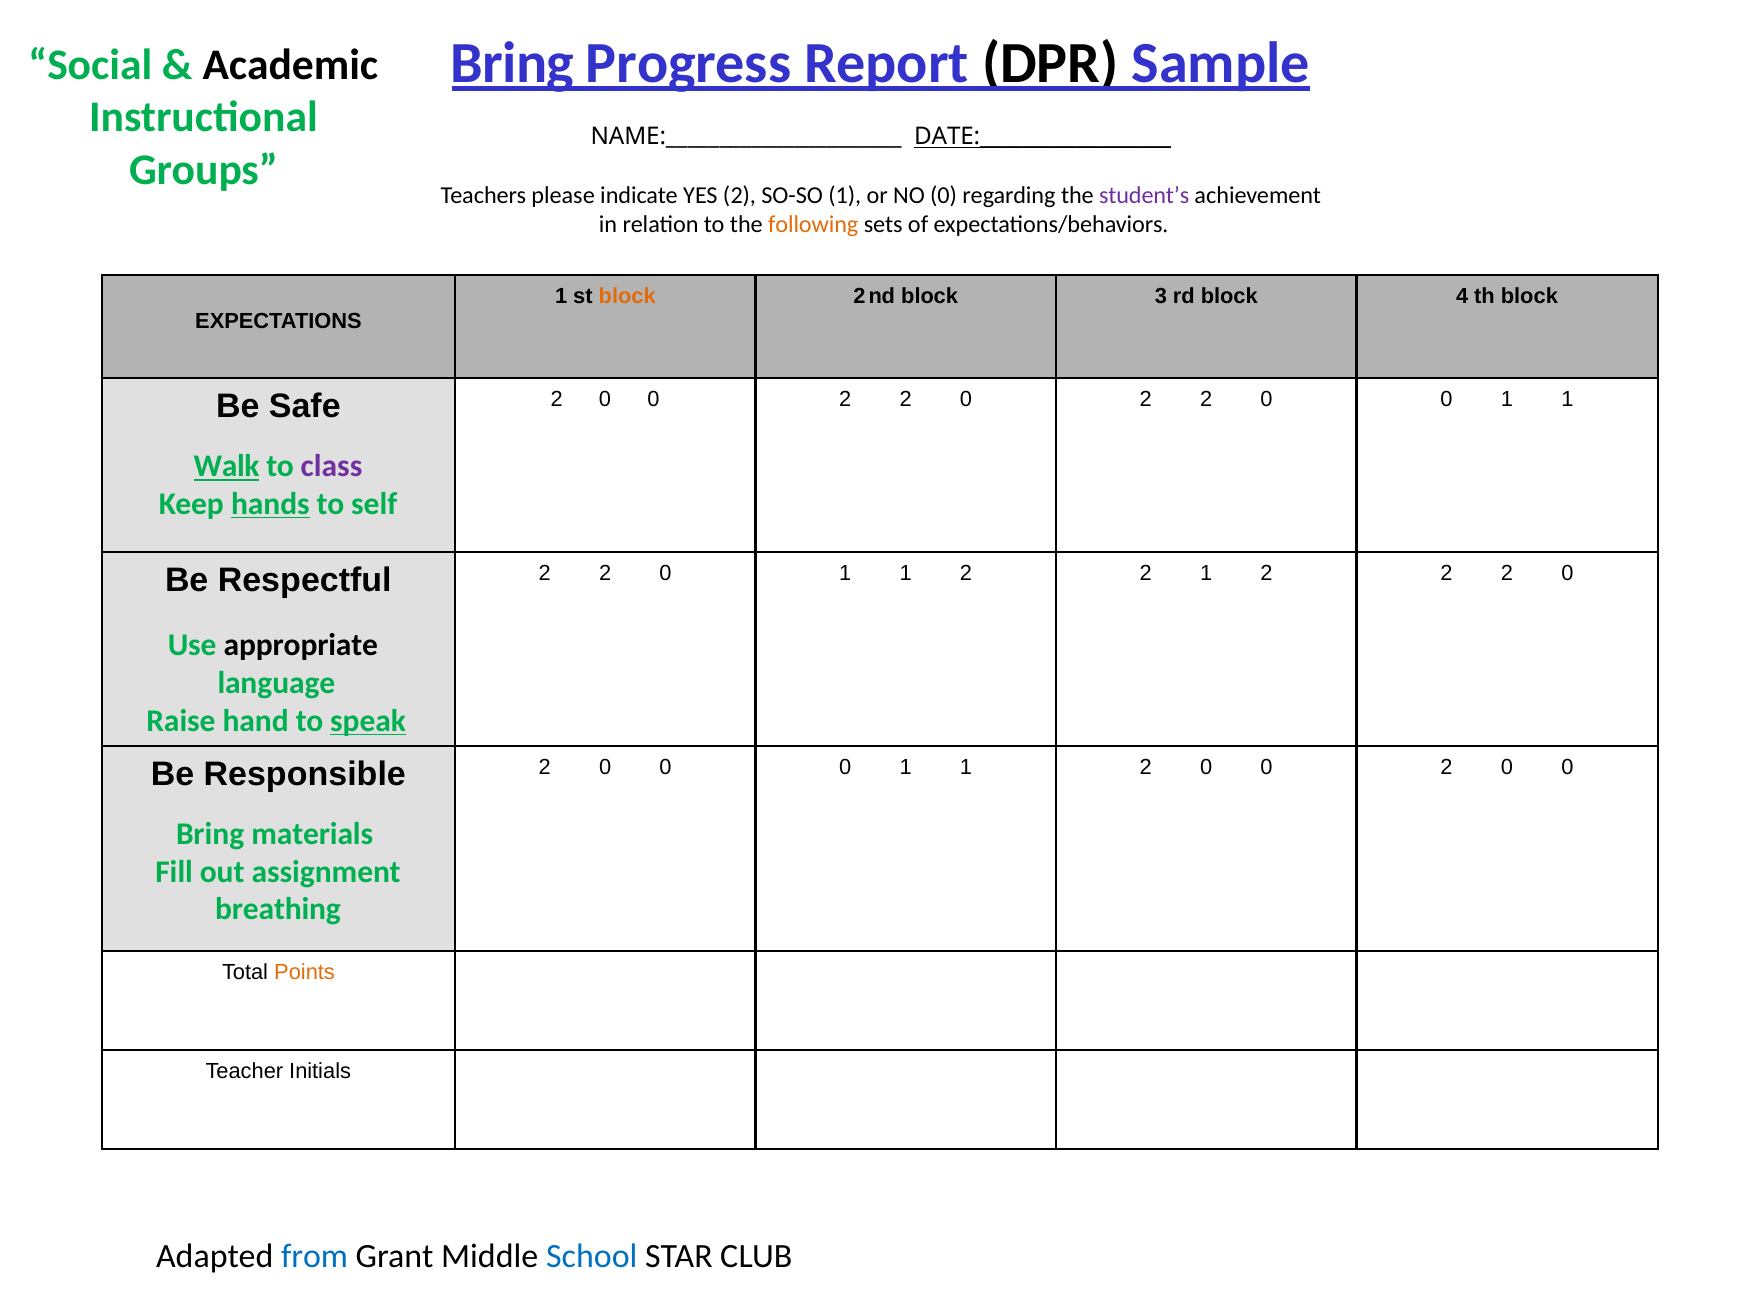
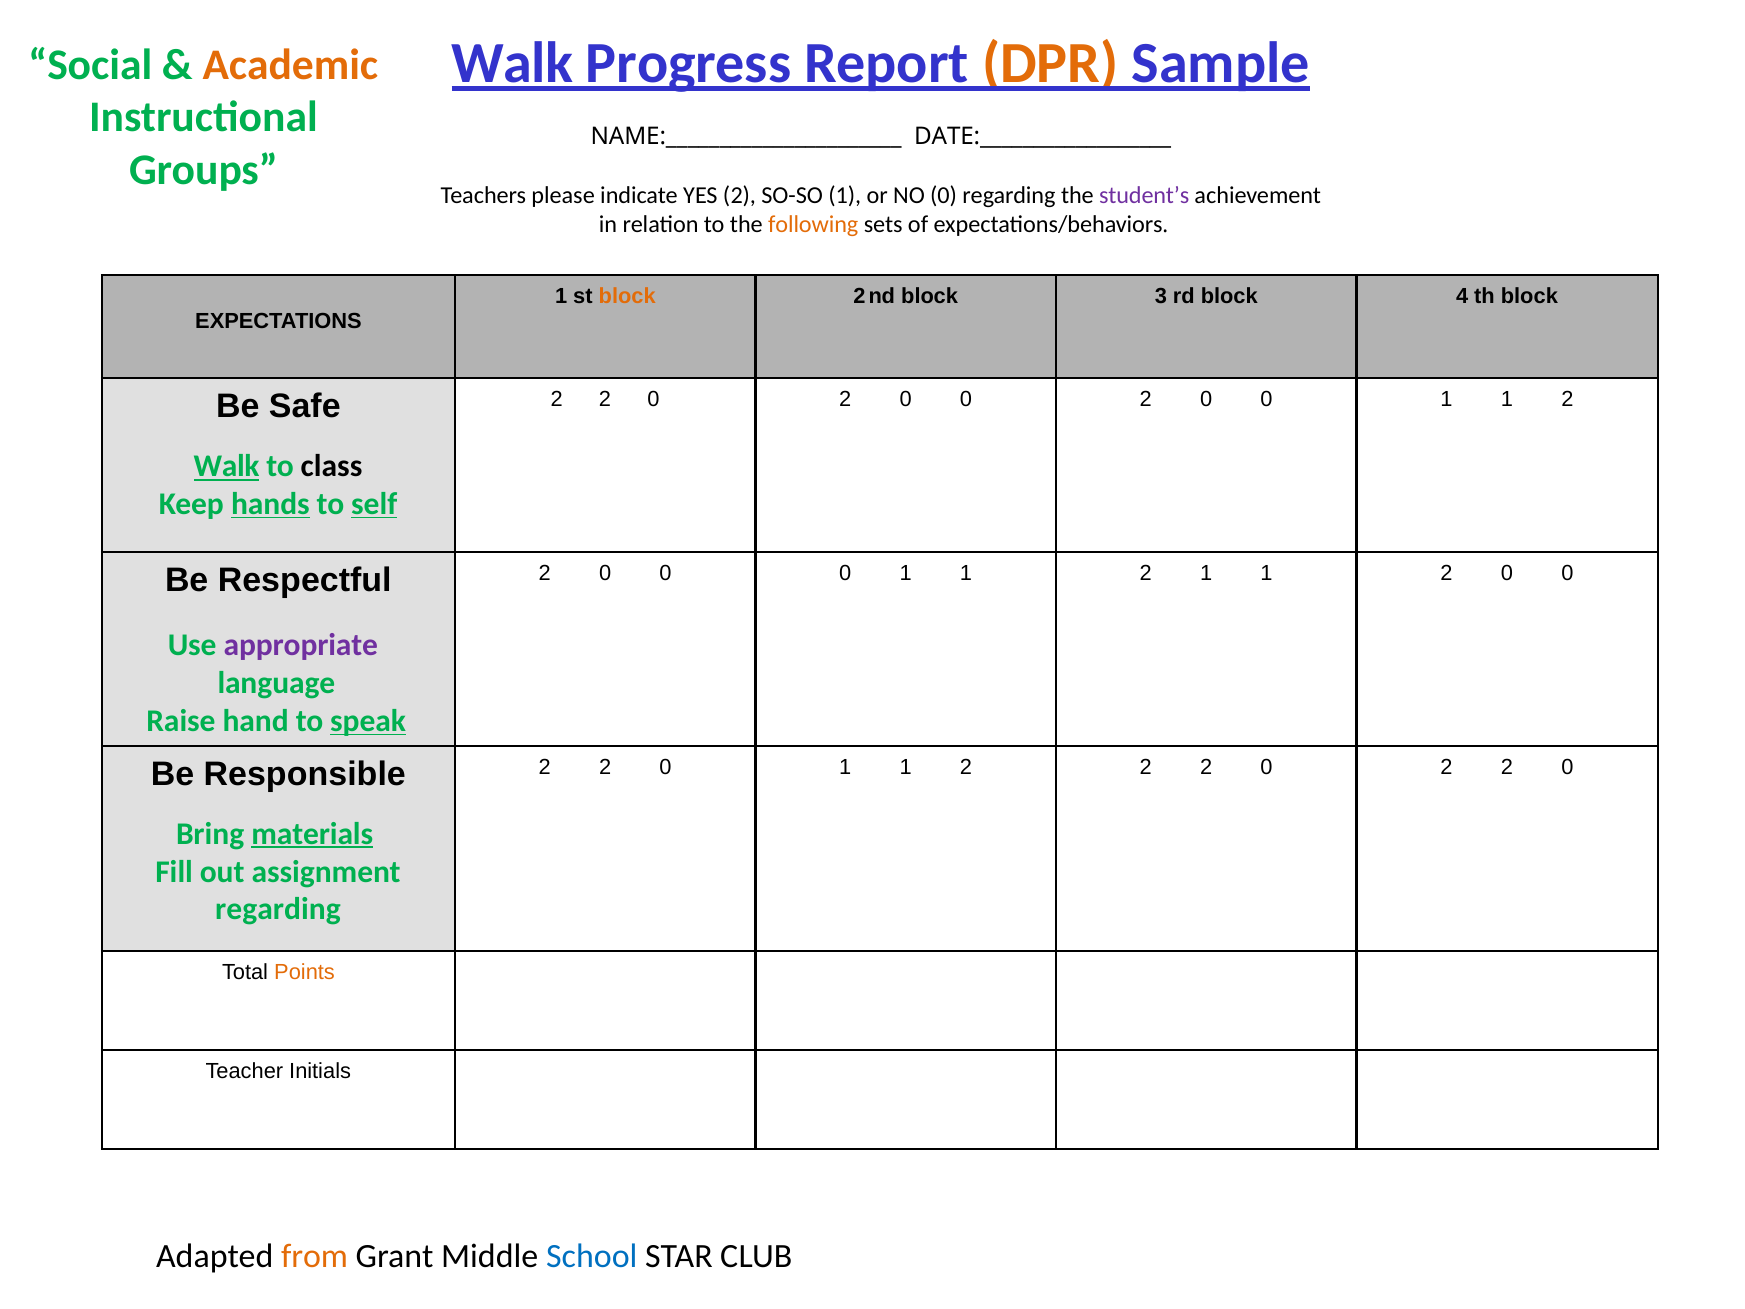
Bring at (513, 64): Bring -> Walk
DPR colour: black -> orange
Academic colour: black -> orange
DATE:__________________ underline: present -> none
Safe 2 0: 0 -> 2
2 at (906, 399): 2 -> 0
2 at (1206, 399): 2 -> 0
0 at (1447, 399): 0 -> 1
1 at (1567, 399): 1 -> 2
class colour: purple -> black
self underline: none -> present
Respectful 2 2: 2 -> 0
1 at (845, 573): 1 -> 0
2 at (966, 573): 2 -> 1
2 1 2: 2 -> 1
2 at (1507, 573): 2 -> 0
appropriate colour: black -> purple
Responsible 2 0: 0 -> 2
0 at (845, 767): 0 -> 1
1 at (966, 767): 1 -> 2
0 at (1206, 767): 0 -> 2
0 2 0: 0 -> 2
materials underline: none -> present
breathing at (278, 909): breathing -> regarding
from colour: blue -> orange
